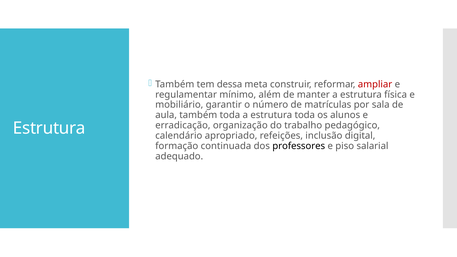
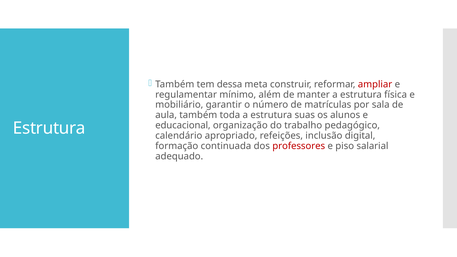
estrutura toda: toda -> suas
erradicação: erradicação -> educacional
professores colour: black -> red
